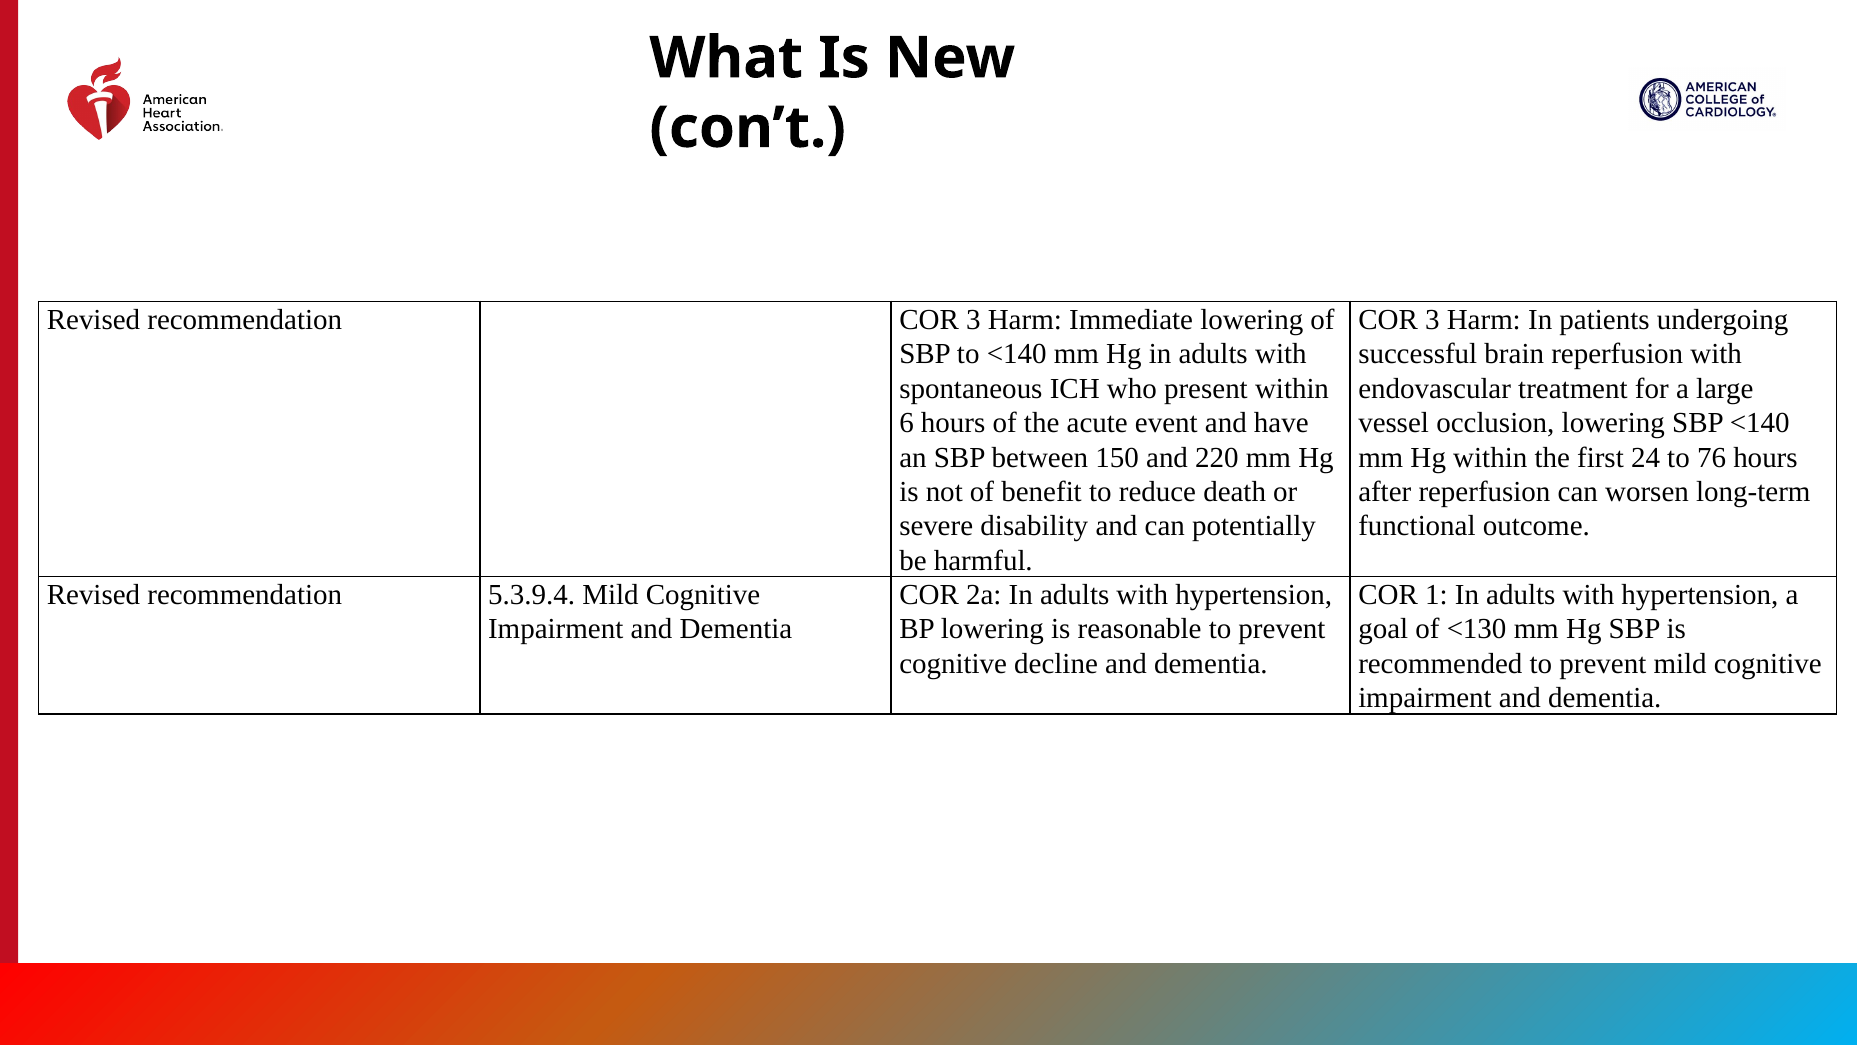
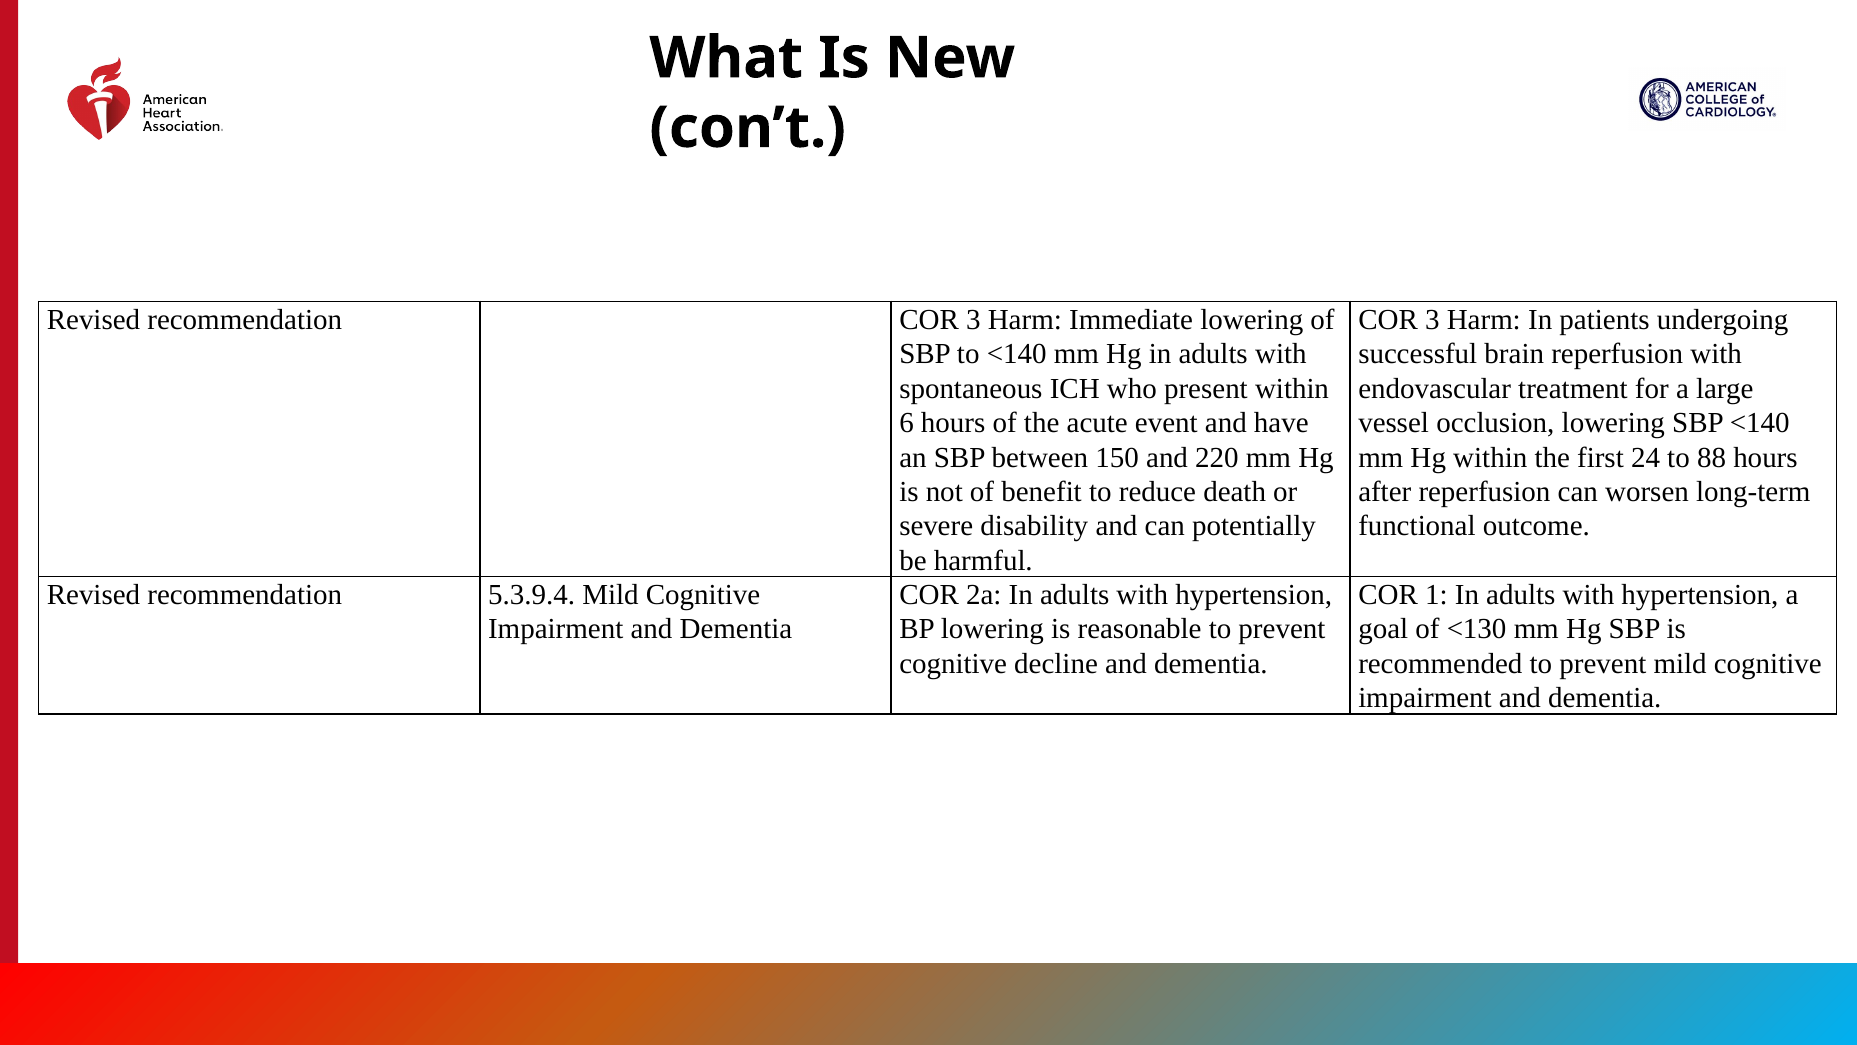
76: 76 -> 88
